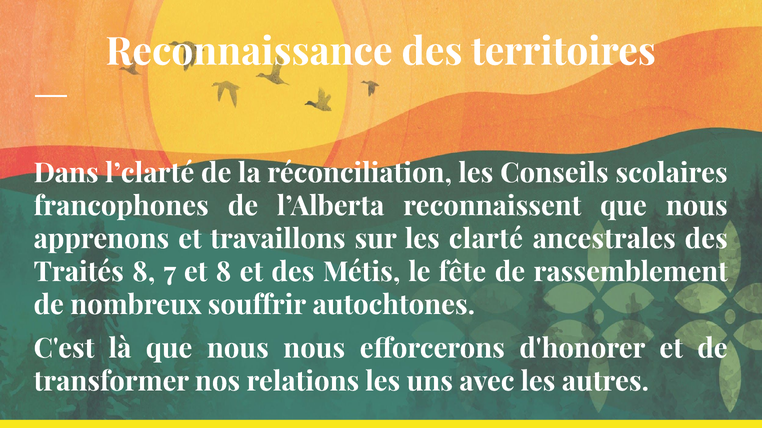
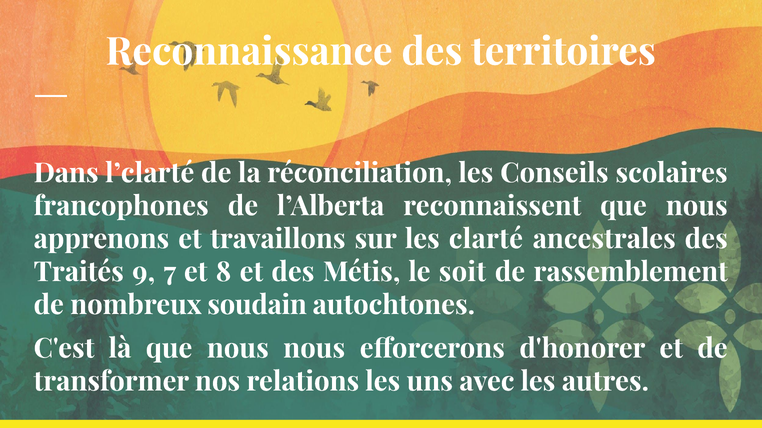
Traités 8: 8 -> 9
fête: fête -> soit
souffrir: souffrir -> soudain
